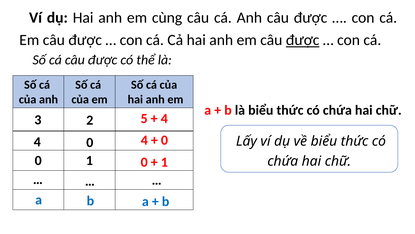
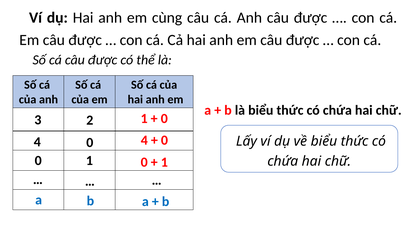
được at (303, 40) underline: present -> none
2 5: 5 -> 1
4 at (164, 118): 4 -> 0
